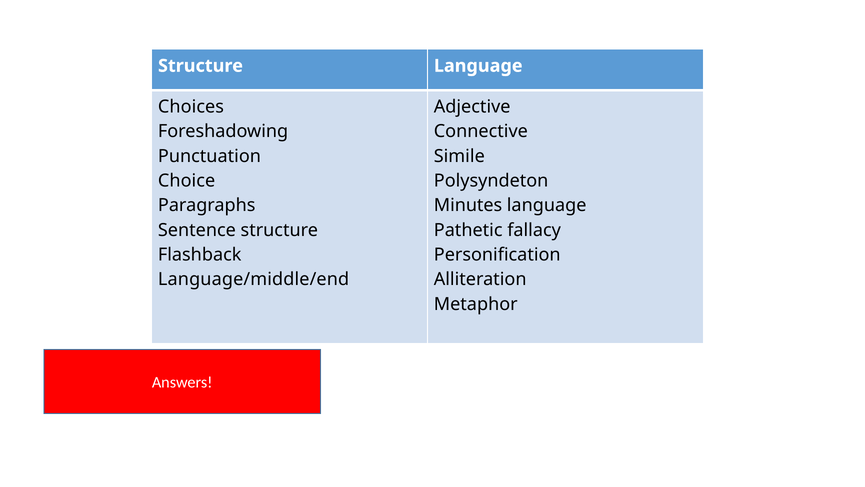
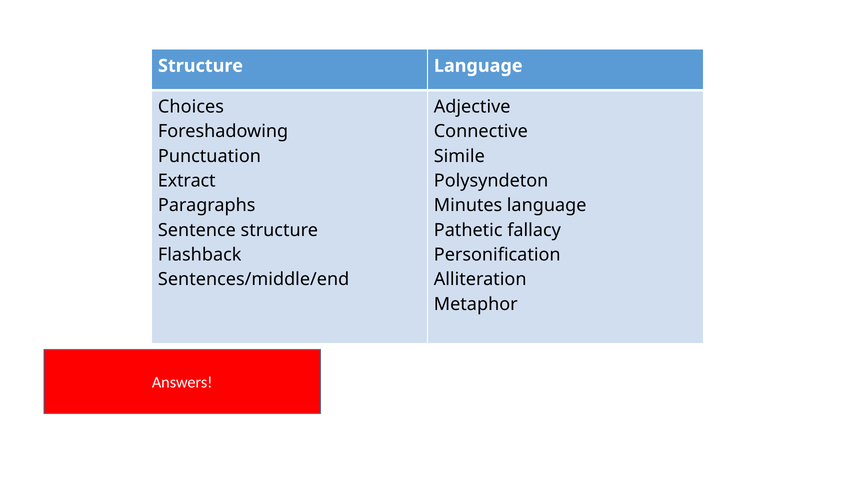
Choice: Choice -> Extract
Language/middle/end: Language/middle/end -> Sentences/middle/end
